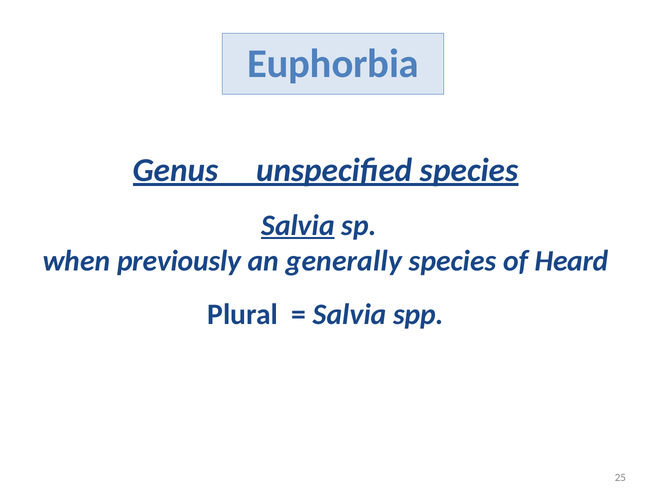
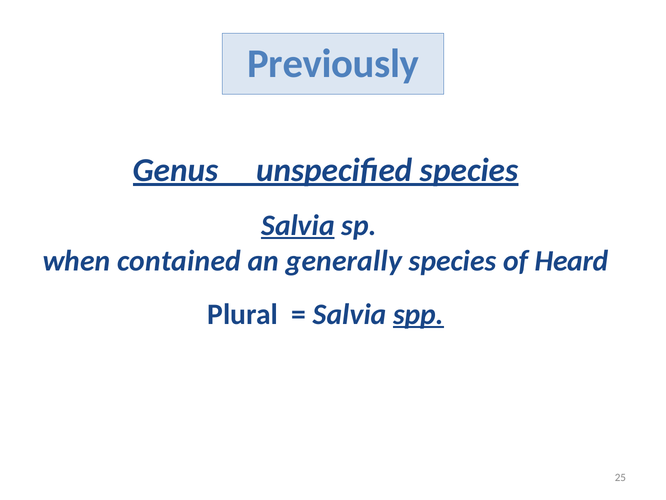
Euphorbia: Euphorbia -> Previously
previously: previously -> contained
spp underline: none -> present
